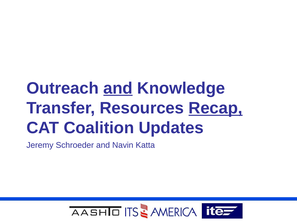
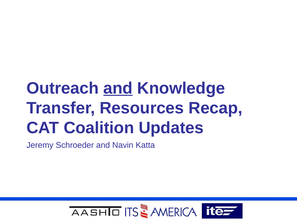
Recap underline: present -> none
